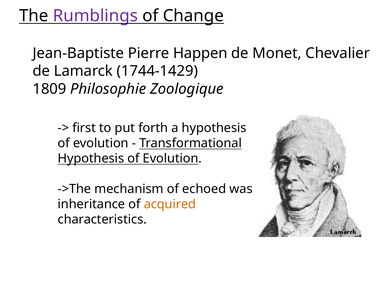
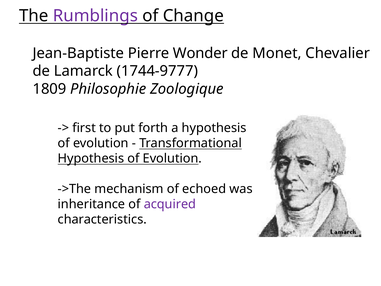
Happen: Happen -> Wonder
1744-1429: 1744-1429 -> 1744-9777
acquired colour: orange -> purple
